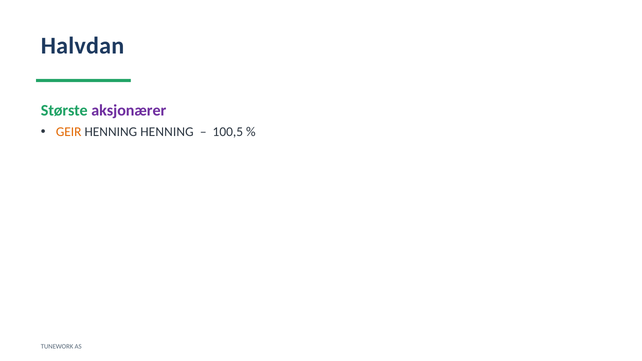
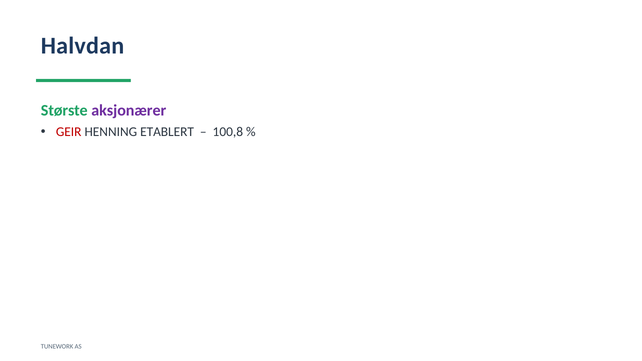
GEIR colour: orange -> red
HENNING HENNING: HENNING -> ETABLERT
100,5: 100,5 -> 100,8
